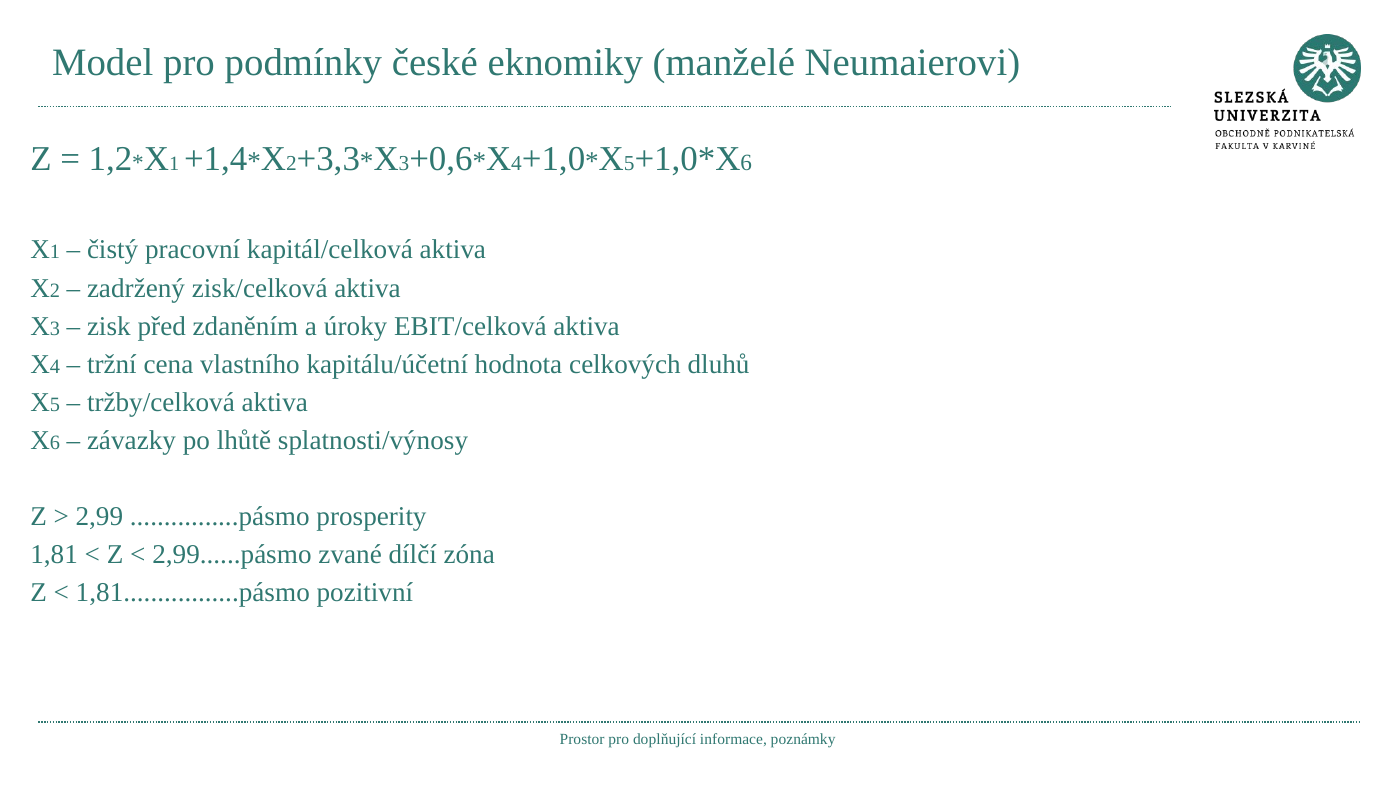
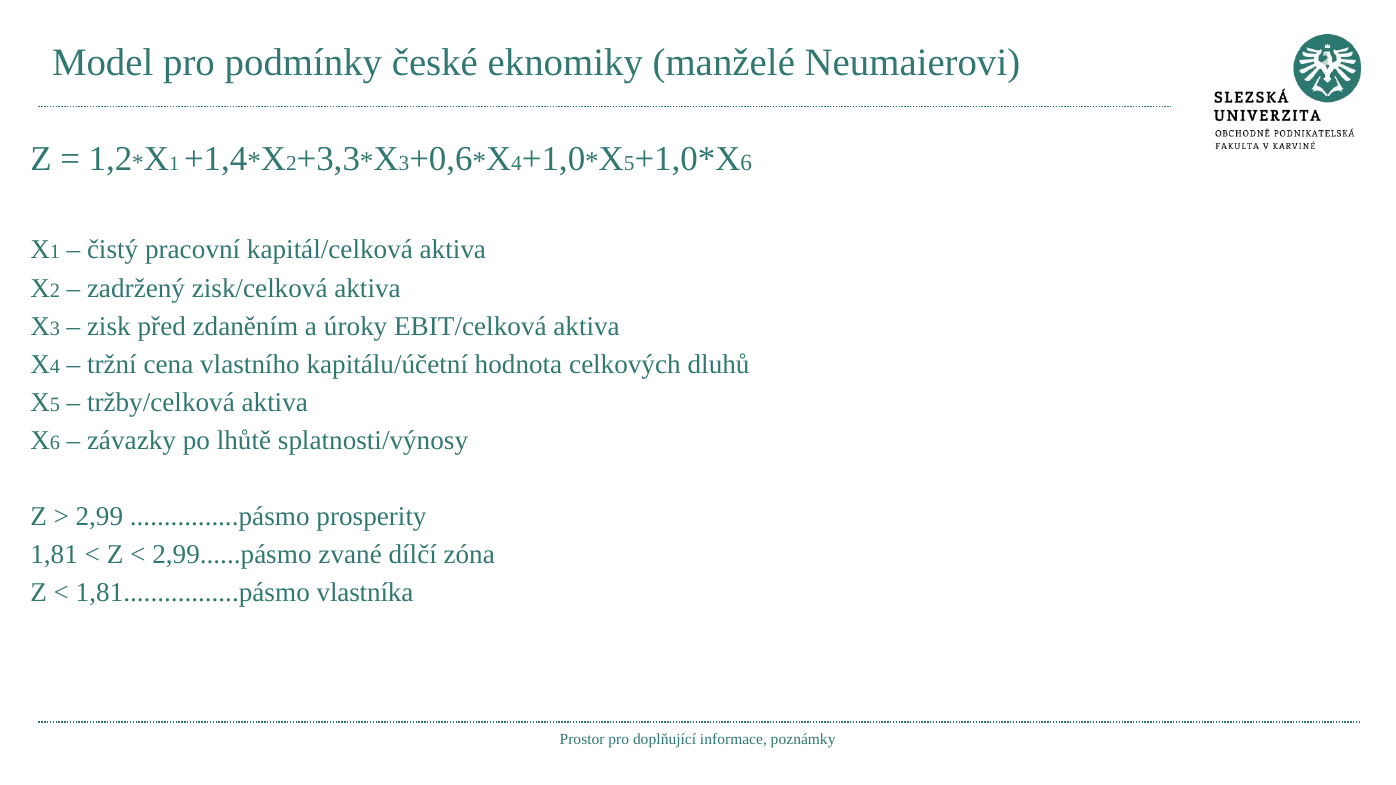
pozitivní: pozitivní -> vlastníka
